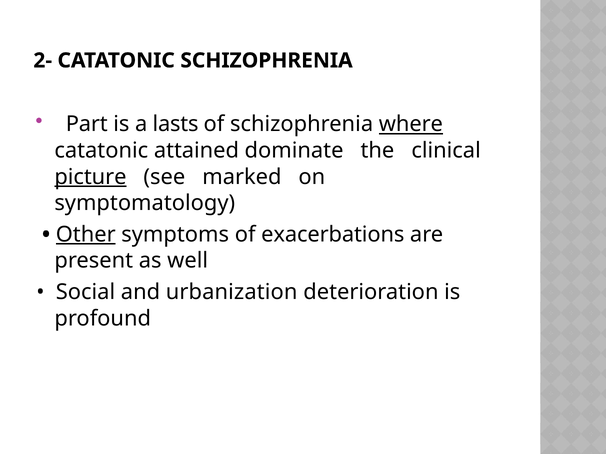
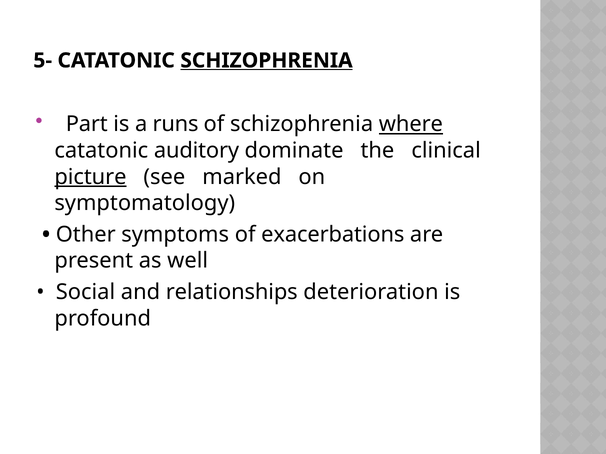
2-: 2- -> 5-
SCHIZOPHRENIA at (266, 61) underline: none -> present
lasts: lasts -> runs
attained: attained -> auditory
Other underline: present -> none
urbanization: urbanization -> relationships
